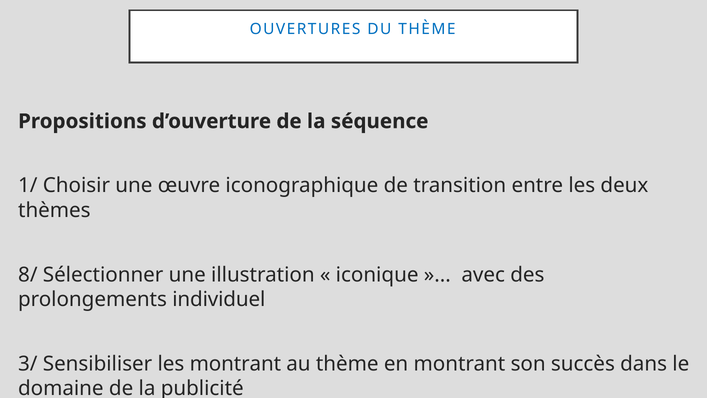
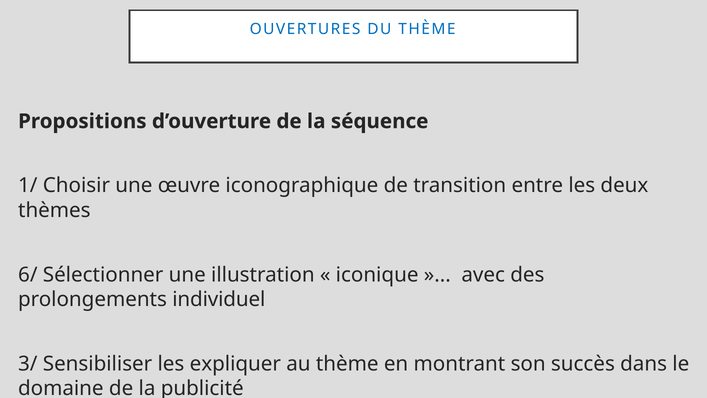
8/: 8/ -> 6/
les montrant: montrant -> expliquer
